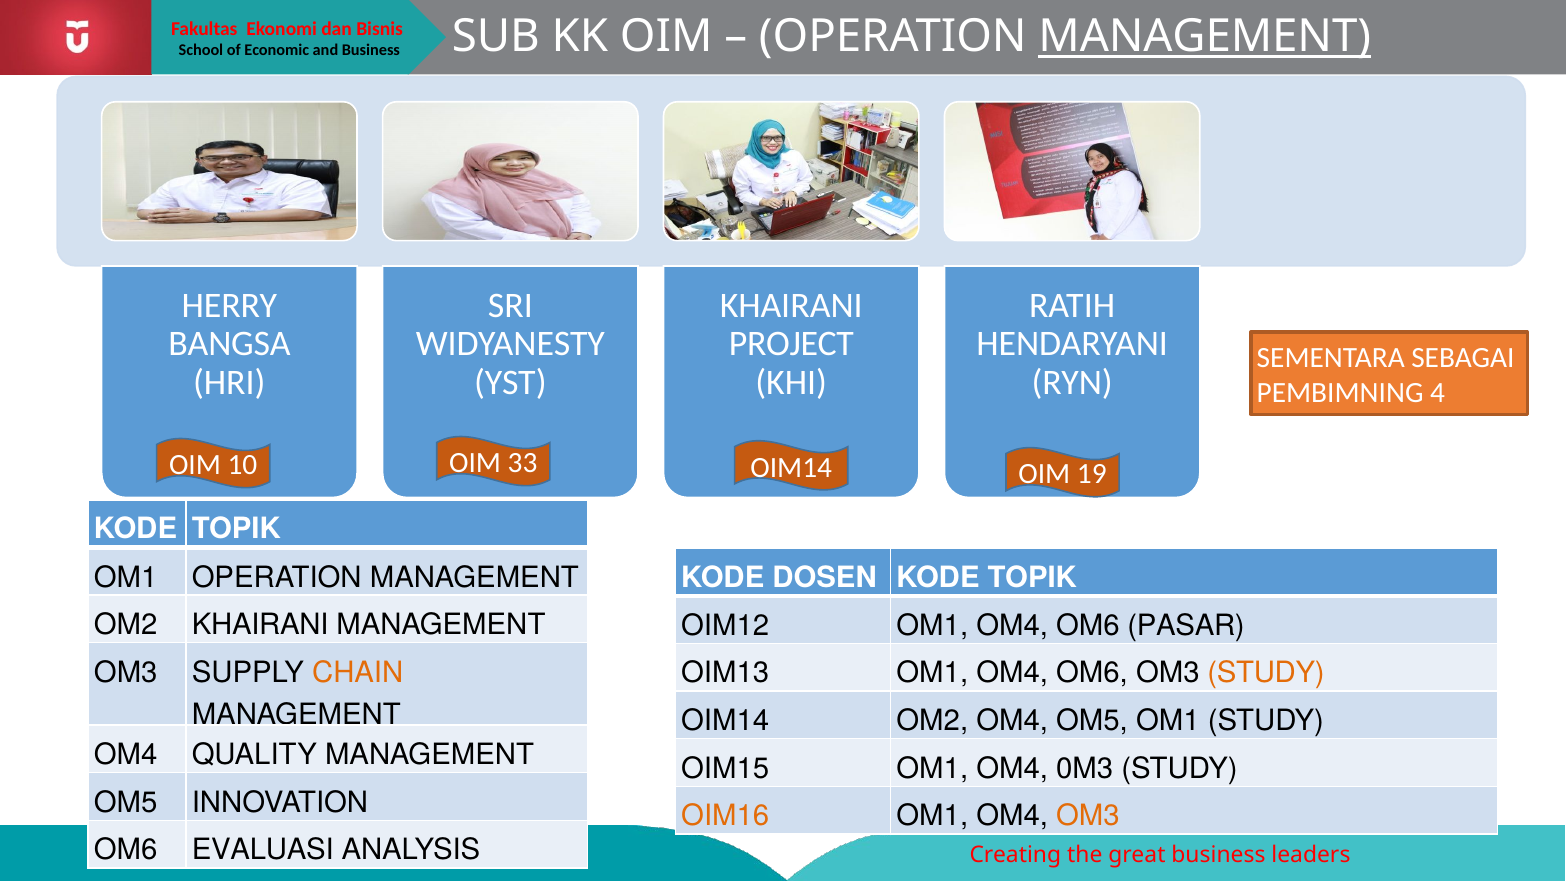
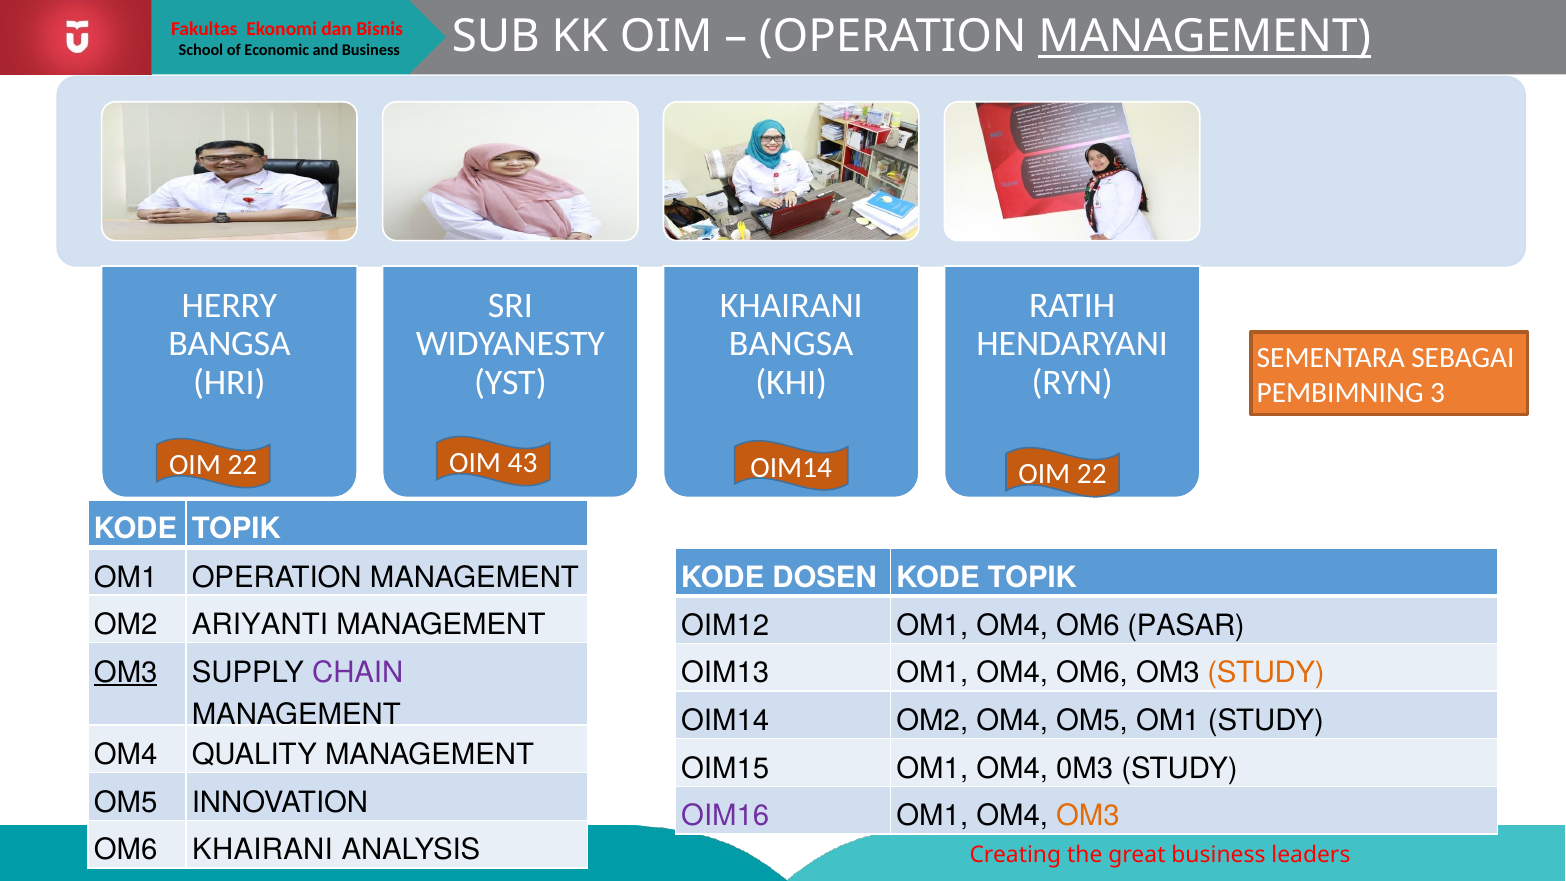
PROJECT at (791, 344): PROJECT -> BANGSA
4: 4 -> 3
10 at (242, 465): 10 -> 22
33: 33 -> 43
OIM14 OIM 19: 19 -> 22
OM2 KHAIRANI: KHAIRANI -> ARIYANTI
OM3 at (126, 673) underline: none -> present
CHAIN colour: orange -> purple
OIM16 colour: orange -> purple
OM6 EVALUASI: EVALUASI -> KHAIRANI
